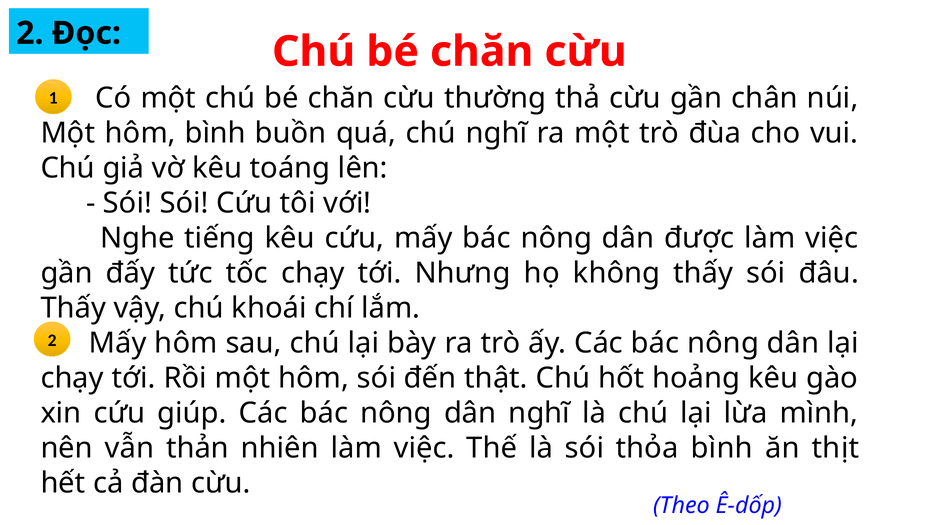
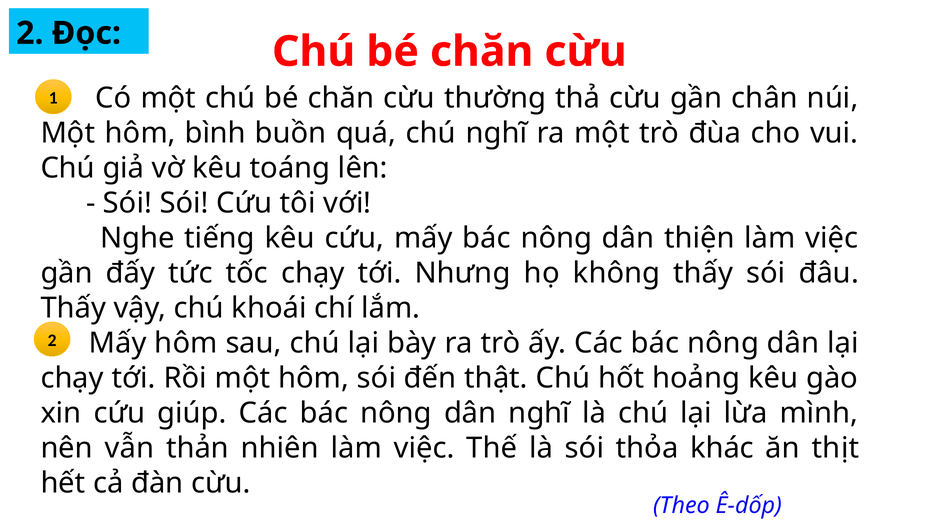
được: được -> thiện
thỏa bình: bình -> khác
